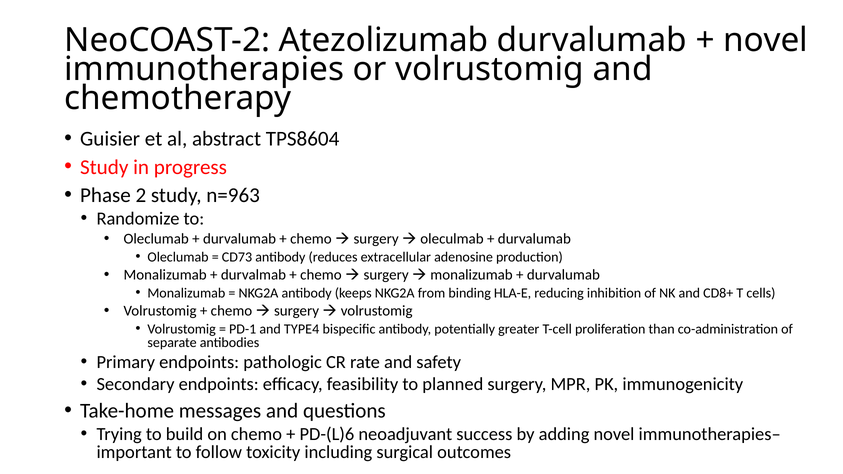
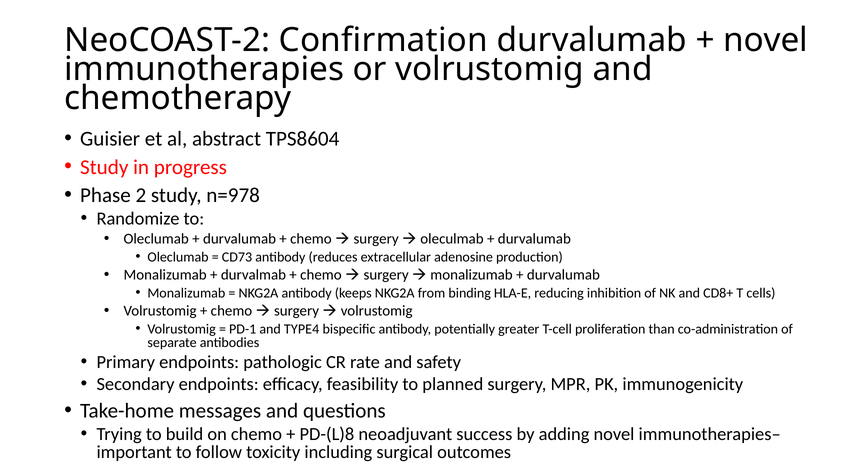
Atezolizumab: Atezolizumab -> Confirmation
n=963: n=963 -> n=978
PD-(L)6: PD-(L)6 -> PD-(L)8
